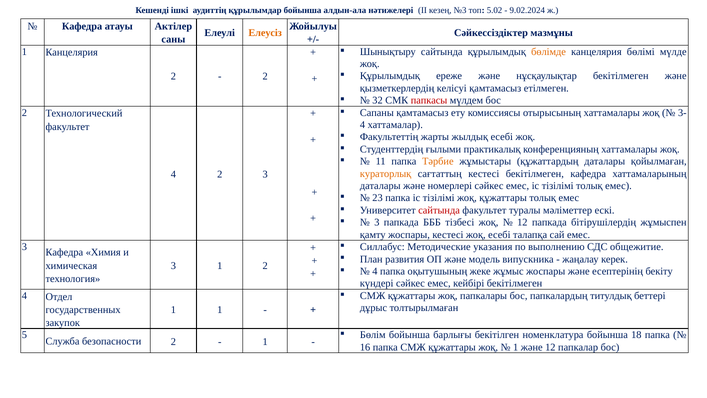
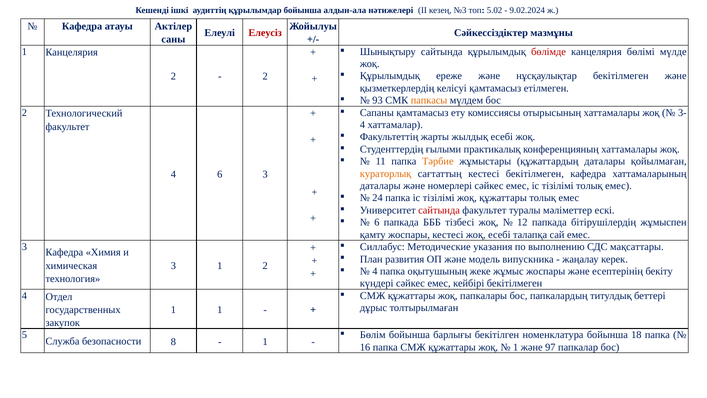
Елеусіз colour: orange -> red
бөлімде colour: orange -> red
32: 32 -> 93
папкасы colour: red -> orange
4 2: 2 -> 6
23: 23 -> 24
3 at (377, 222): 3 -> 6
общежитие: общежитие -> мақсаттары
безопасности 2: 2 -> 8
және 12: 12 -> 97
